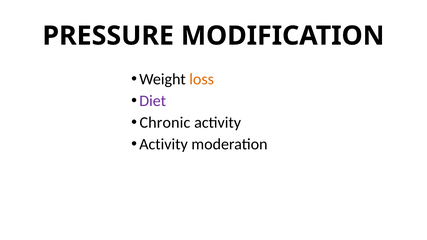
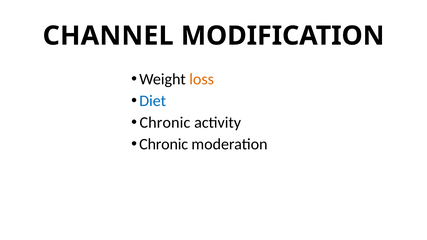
PRESSURE: PRESSURE -> CHANNEL
Diet colour: purple -> blue
Activity at (164, 144): Activity -> Chronic
